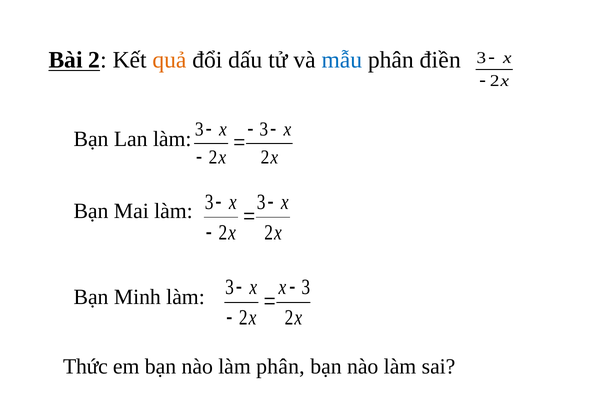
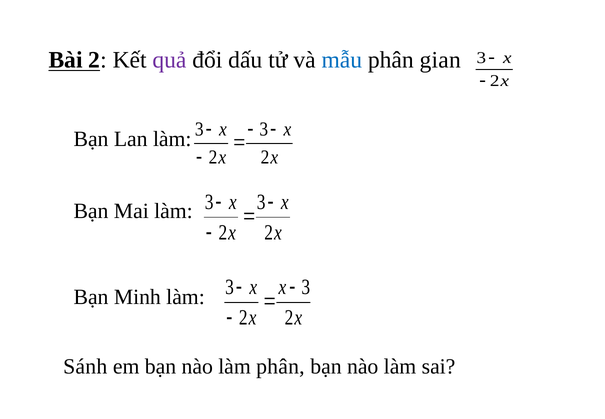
quả colour: orange -> purple
điền: điền -> gian
Thức: Thức -> Sánh
